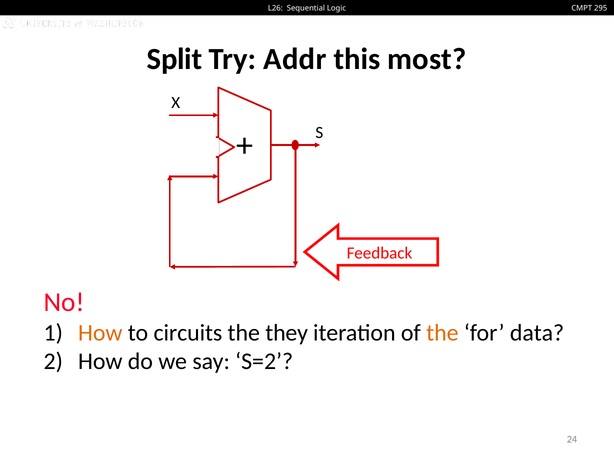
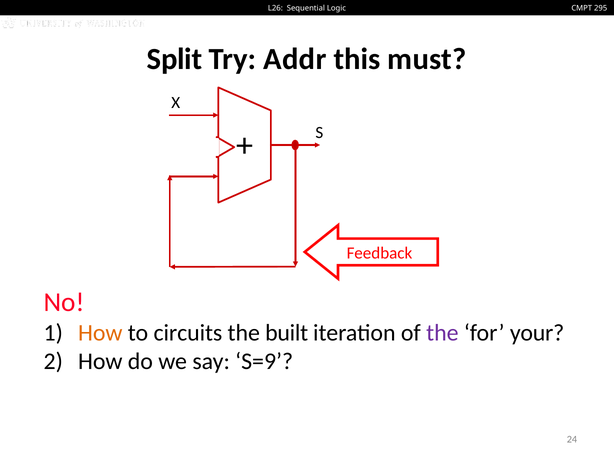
most: most -> must
they: they -> built
the at (442, 333) colour: orange -> purple
data: data -> your
S=2: S=2 -> S=9
